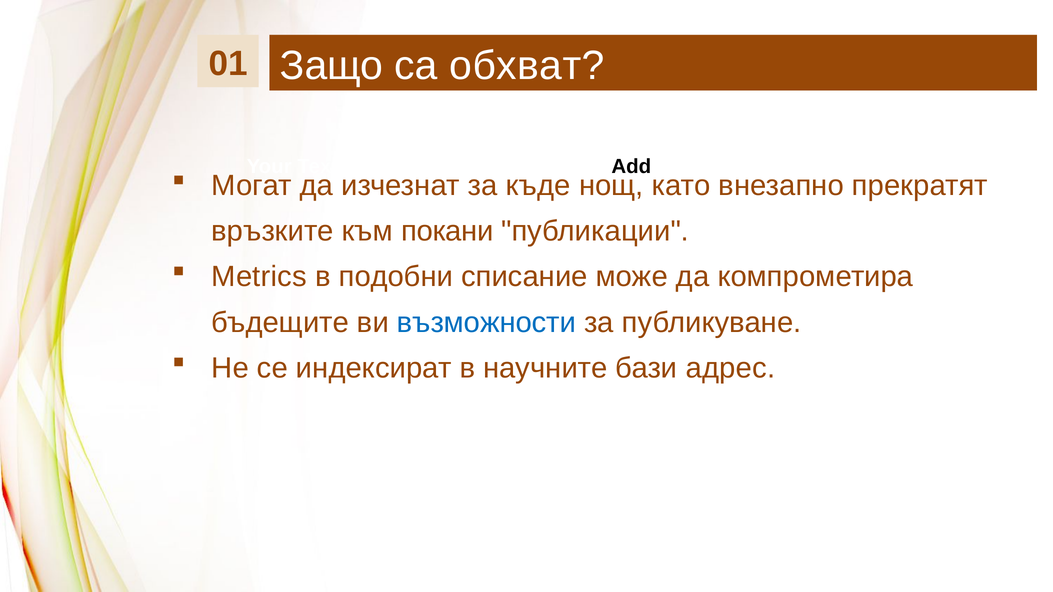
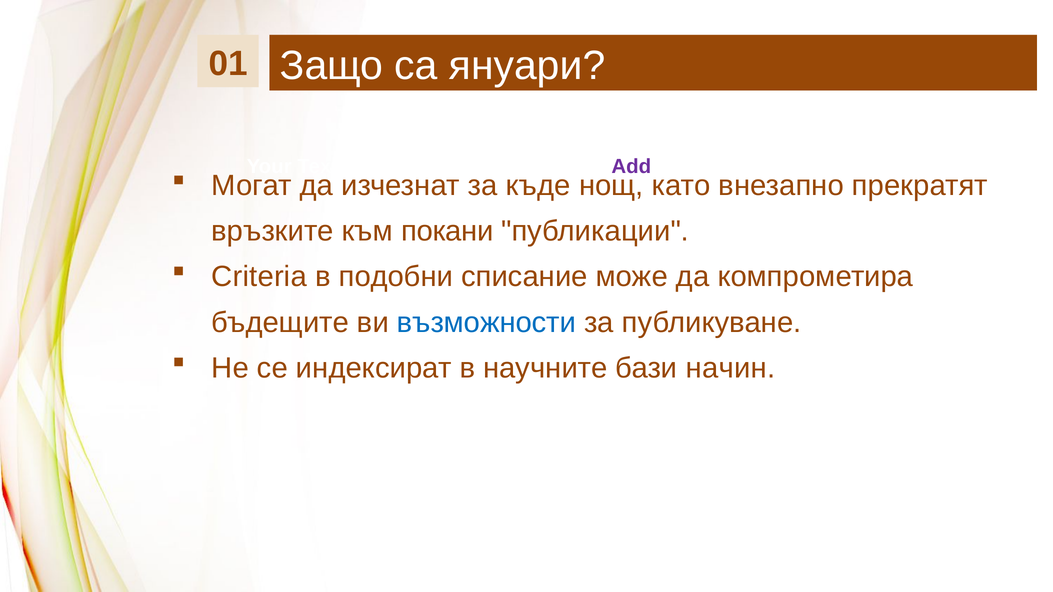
обхват: обхват -> януари
Add colour: black -> purple
Metrics: Metrics -> Criteria
адрес: адрес -> начин
